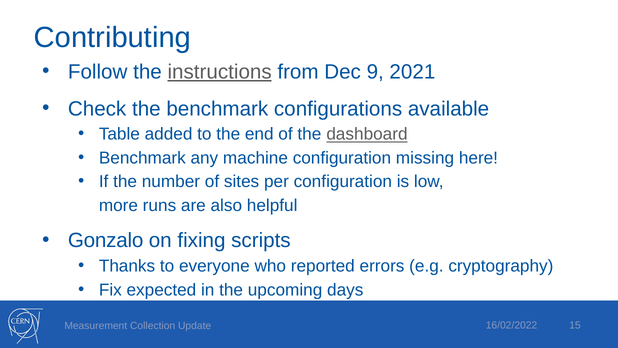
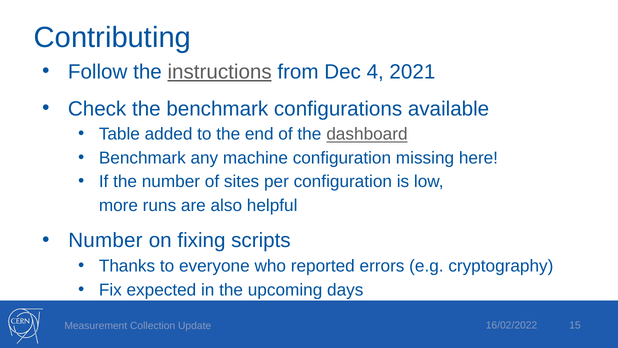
9: 9 -> 4
Gonzalo at (106, 240): Gonzalo -> Number
